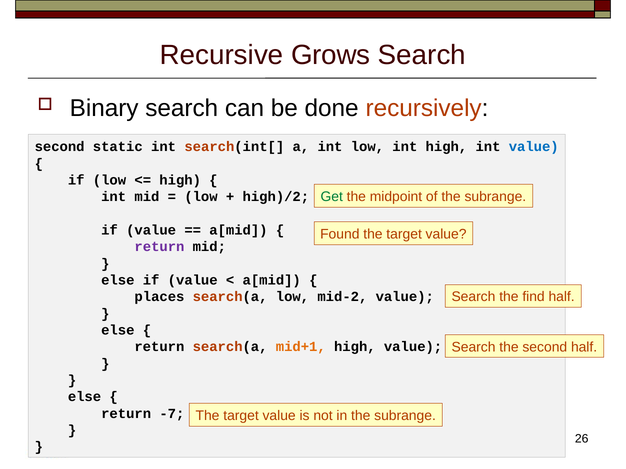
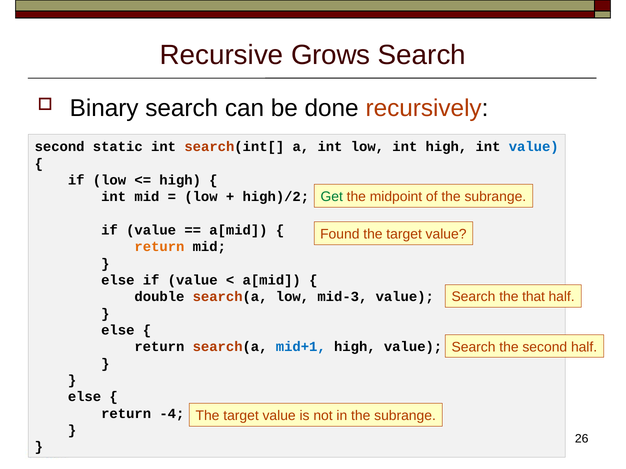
return at (159, 247) colour: purple -> orange
find: find -> that
places: places -> double
mid-2: mid-2 -> mid-3
mid+1 colour: orange -> blue
-7: -7 -> -4
